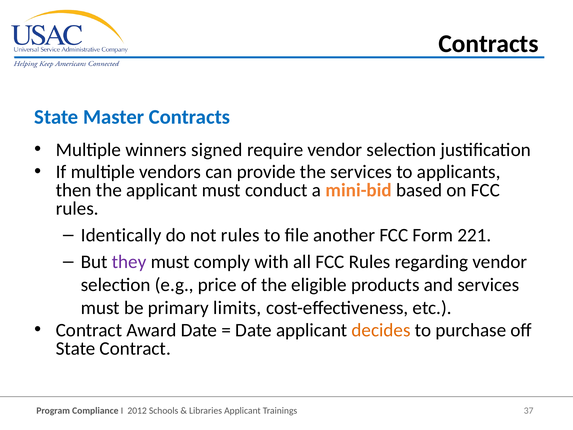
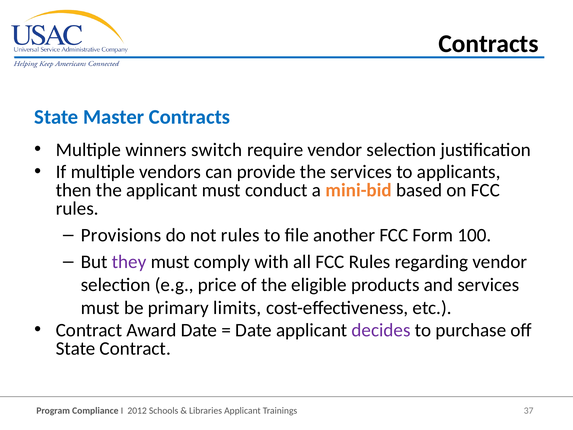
signed: signed -> switch
Identically: Identically -> Provisions
221: 221 -> 100
decides colour: orange -> purple
